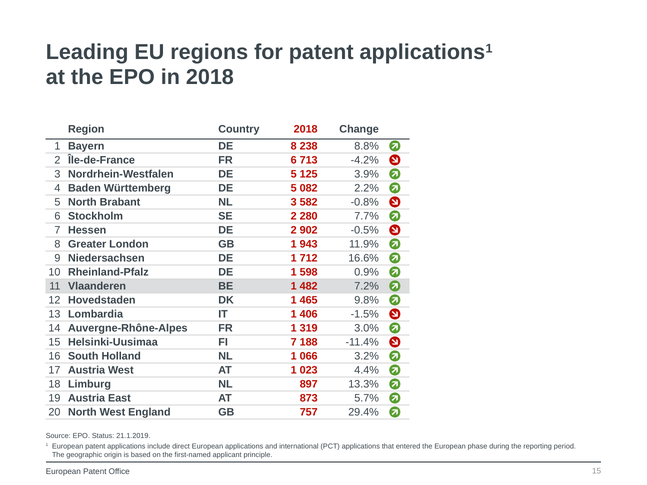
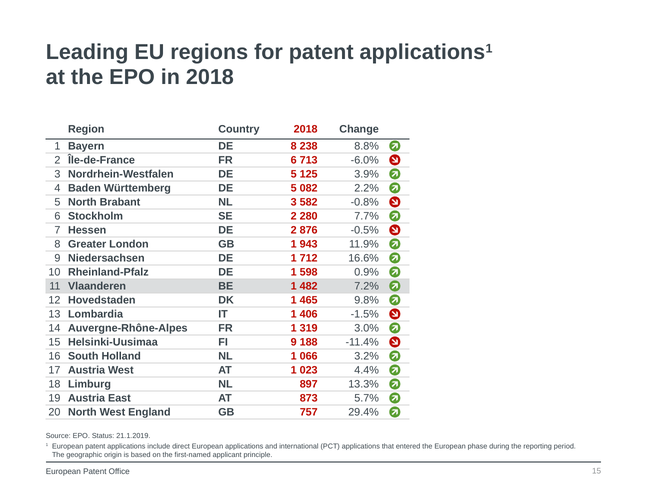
-4.2%: -4.2% -> -6.0%
902: 902 -> 876
FI 7: 7 -> 9
